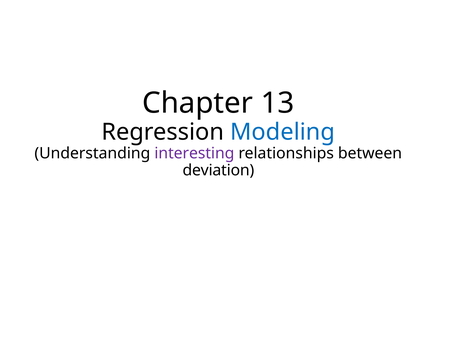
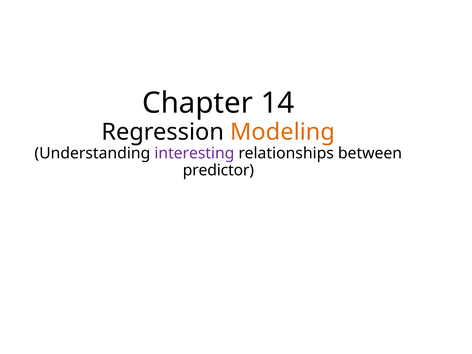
13: 13 -> 14
Modeling colour: blue -> orange
deviation: deviation -> predictor
